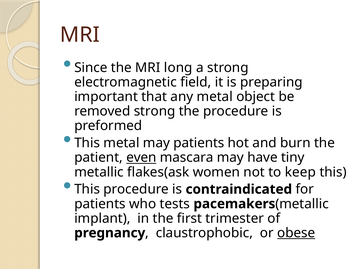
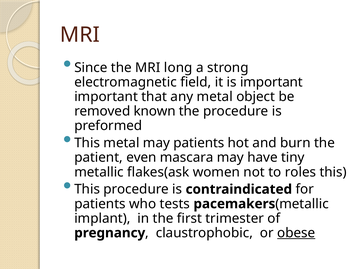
is preparing: preparing -> important
removed strong: strong -> known
even underline: present -> none
keep: keep -> roles
